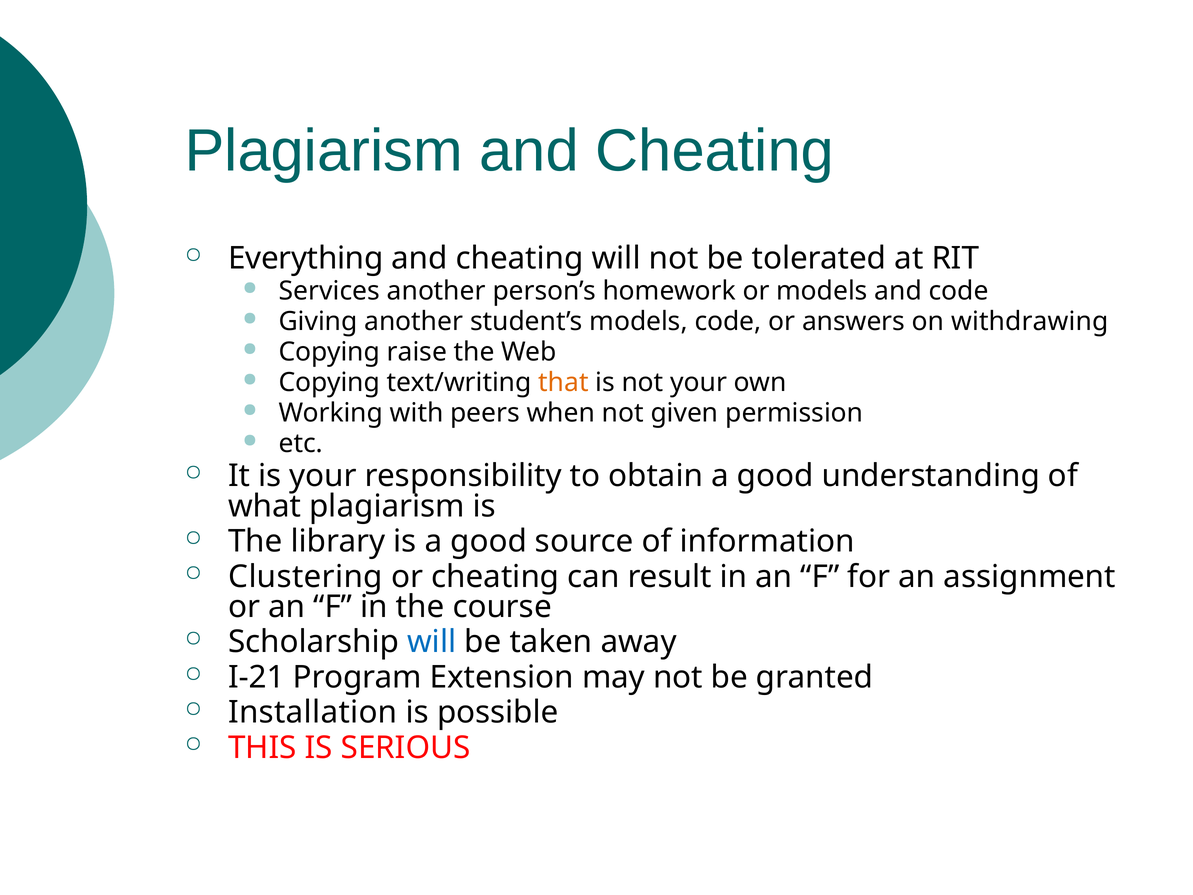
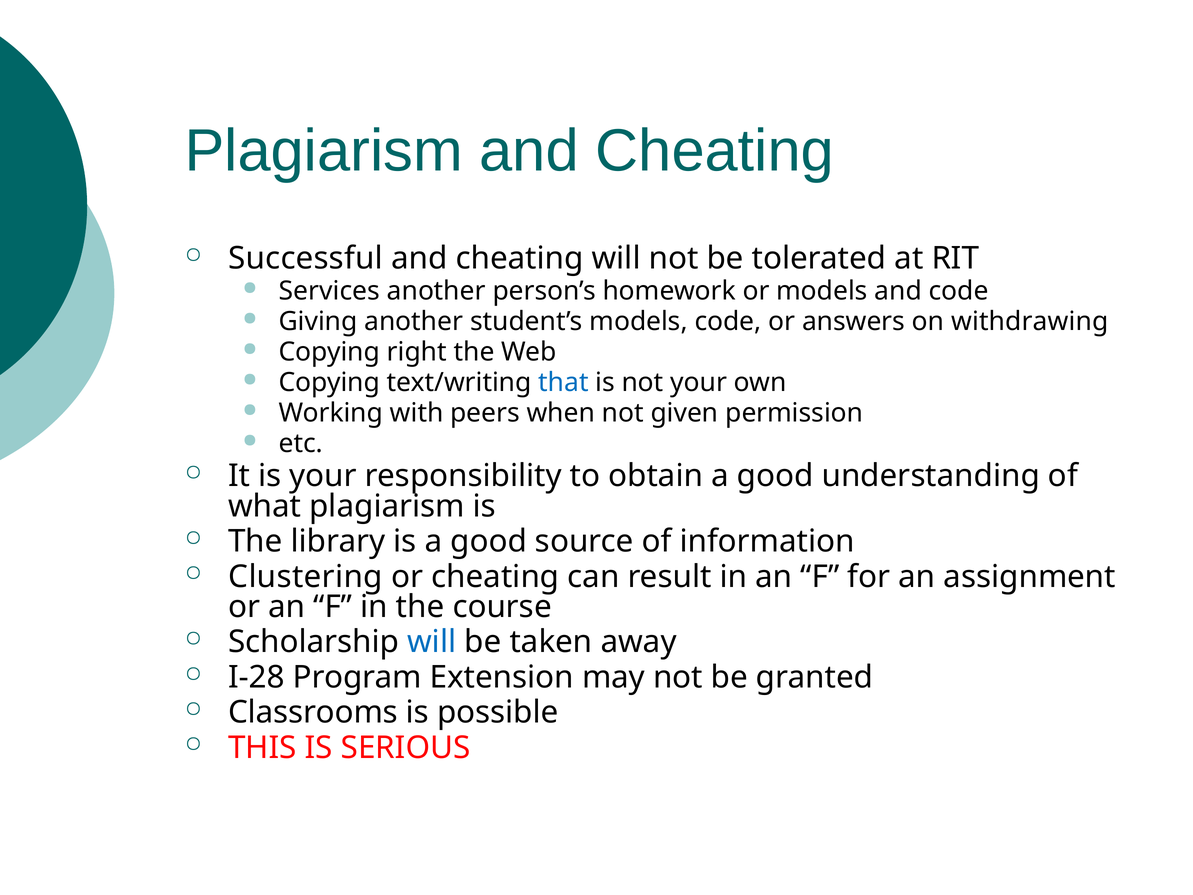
Everything: Everything -> Successful
raise: raise -> right
that colour: orange -> blue
I-21: I-21 -> I-28
Installation: Installation -> Classrooms
